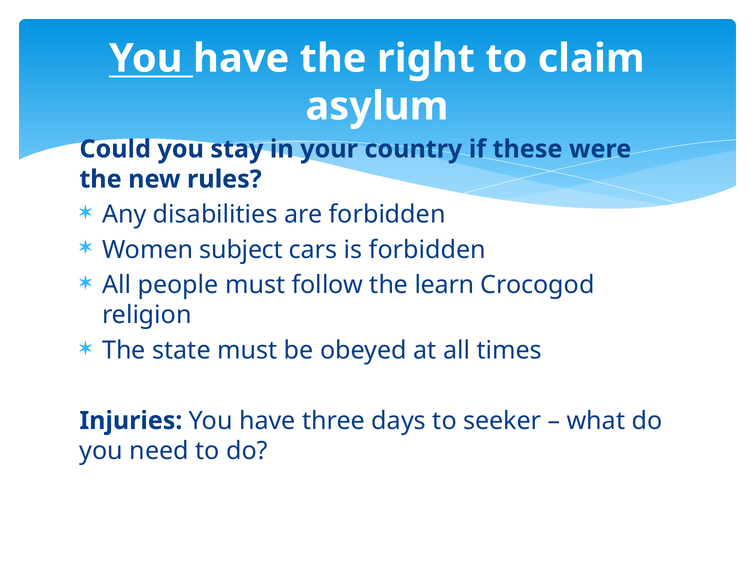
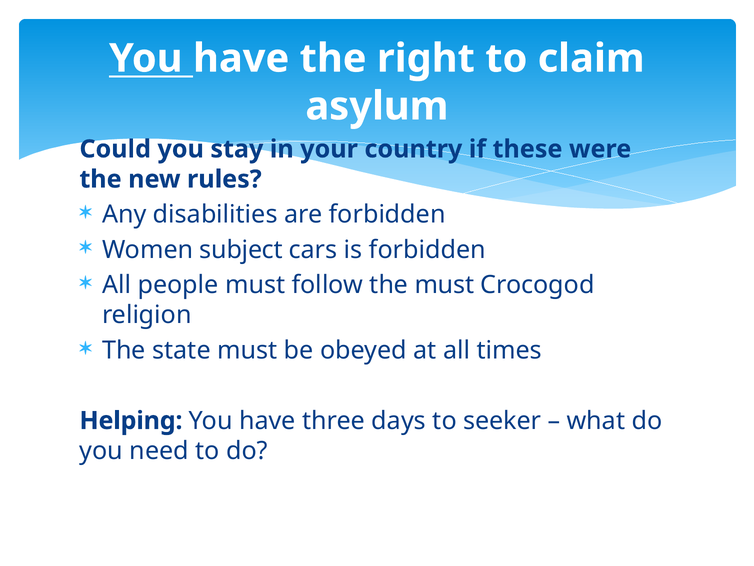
the learn: learn -> must
Injuries: Injuries -> Helping
